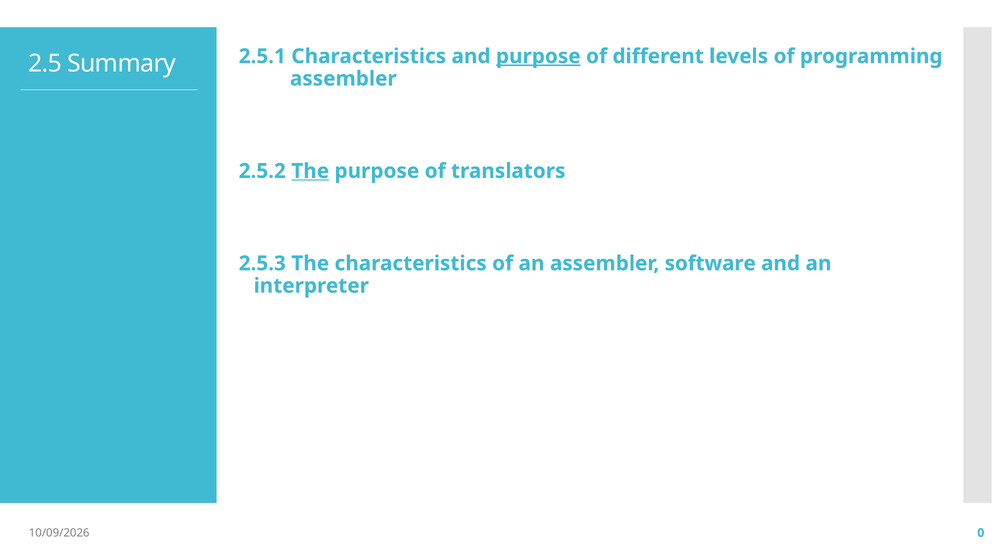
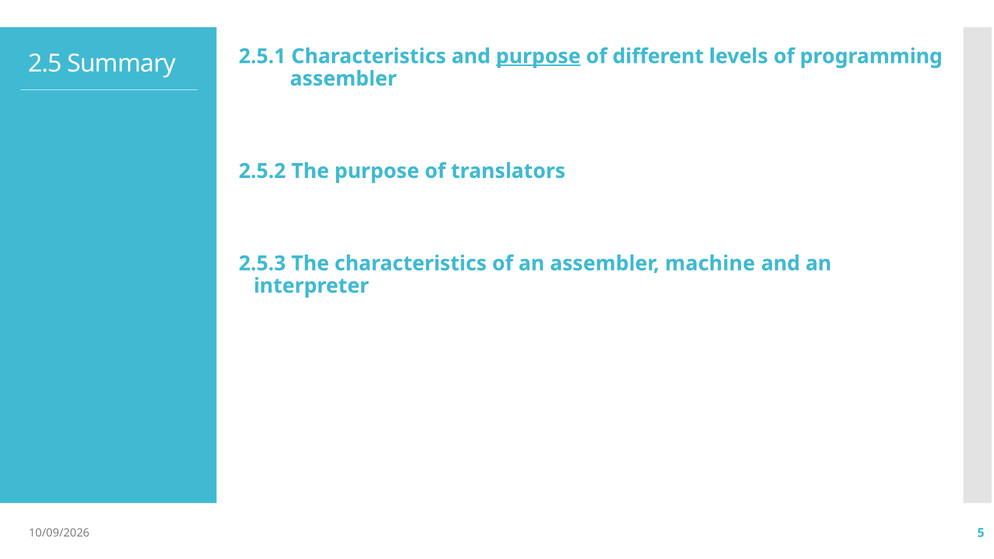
The at (310, 171) underline: present -> none
software: software -> machine
0: 0 -> 5
